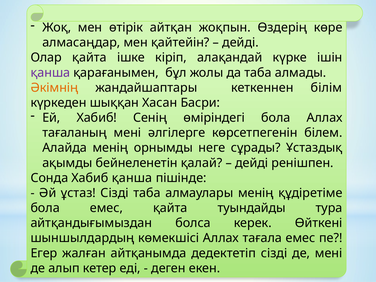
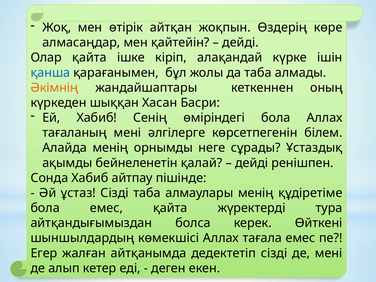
қанша at (50, 73) colour: purple -> blue
білім: білім -> оның
Хабиб қанша: қанша -> айтпау
туындайды: туындайды -> жүректерді
